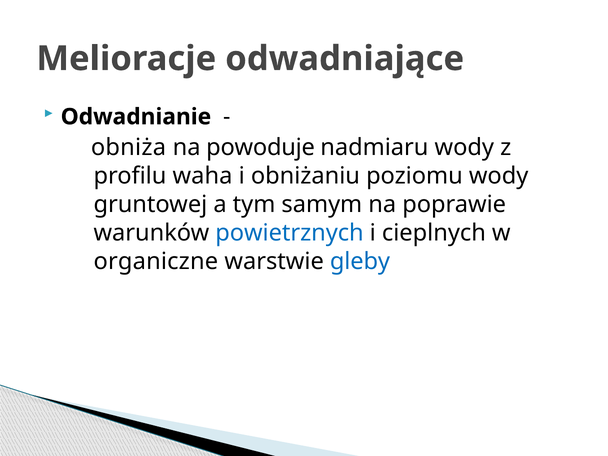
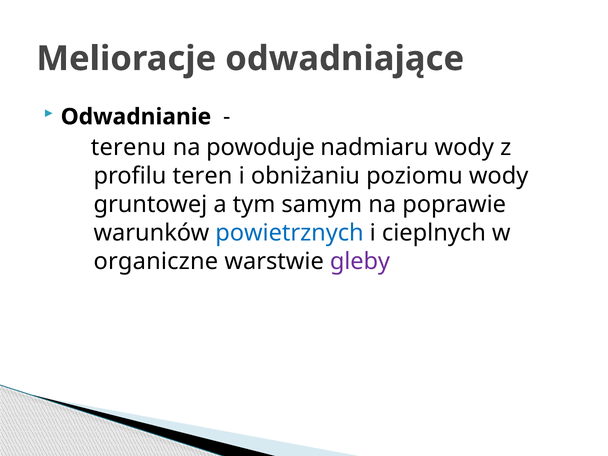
obniża: obniża -> terenu
waha: waha -> teren
gleby colour: blue -> purple
